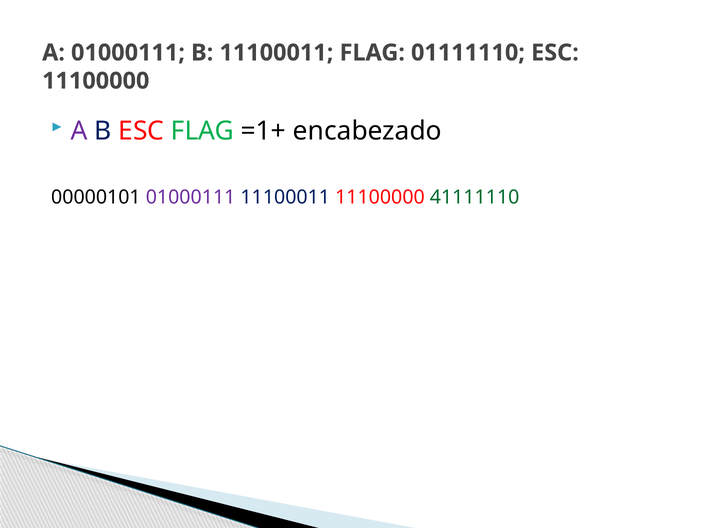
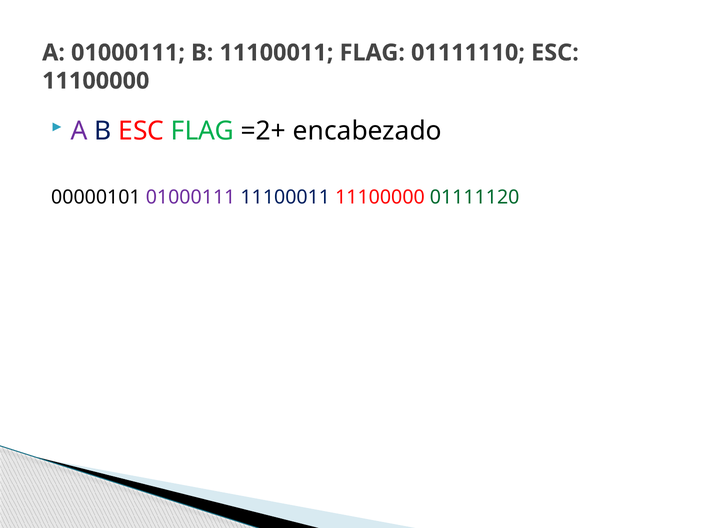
=1+: =1+ -> =2+
41111110: 41111110 -> 01111120
